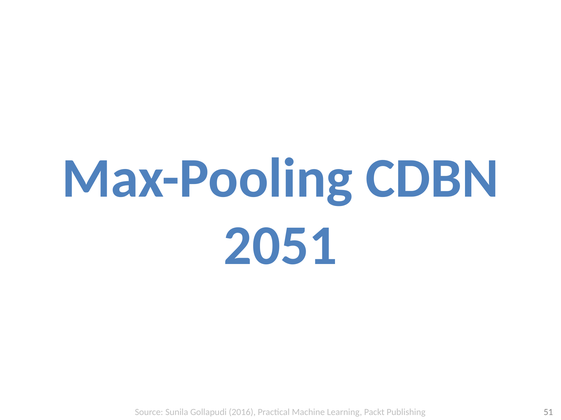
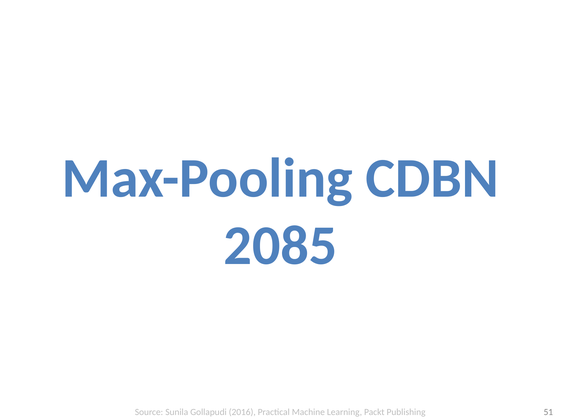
2051: 2051 -> 2085
